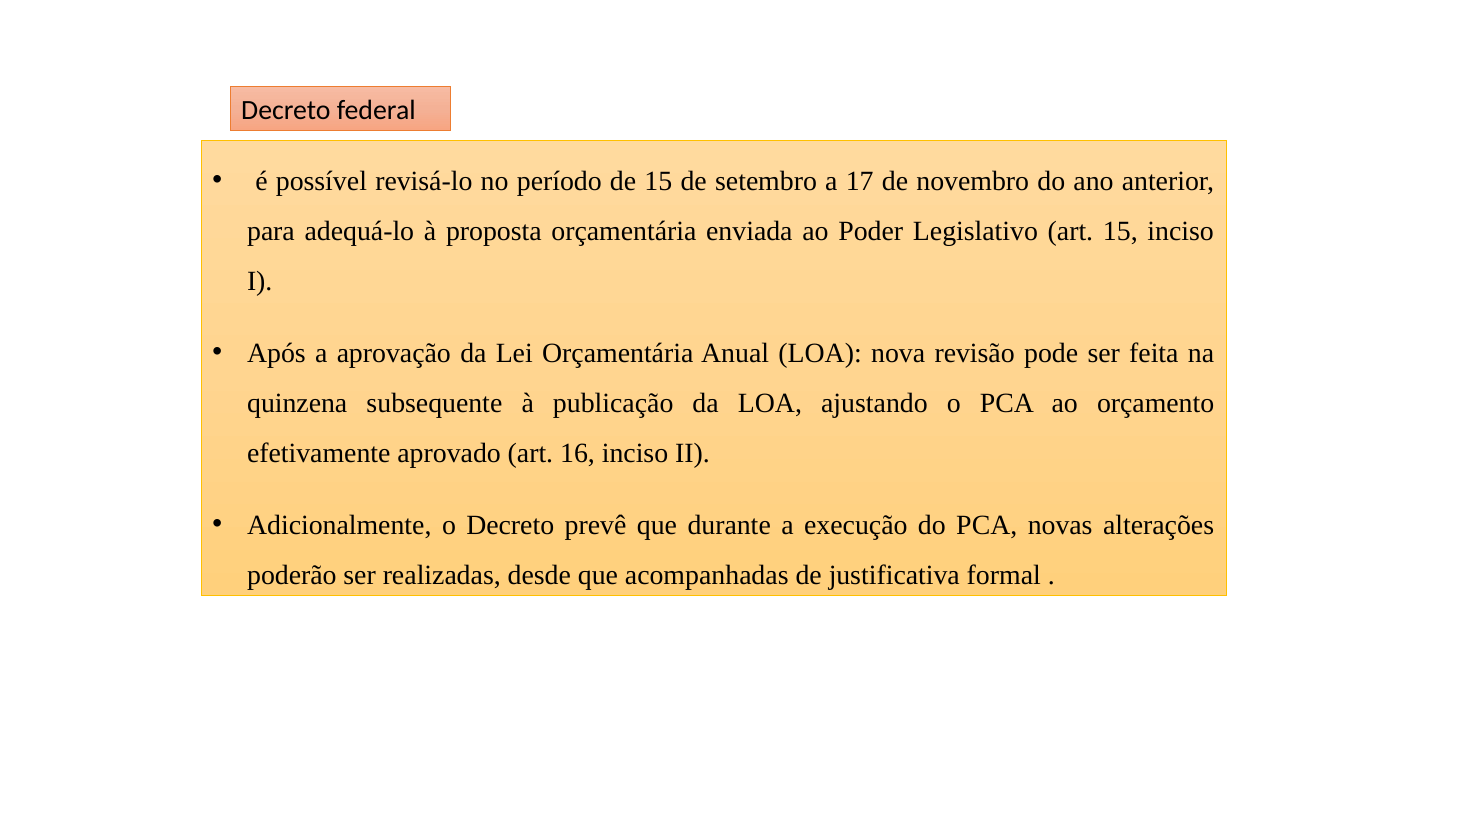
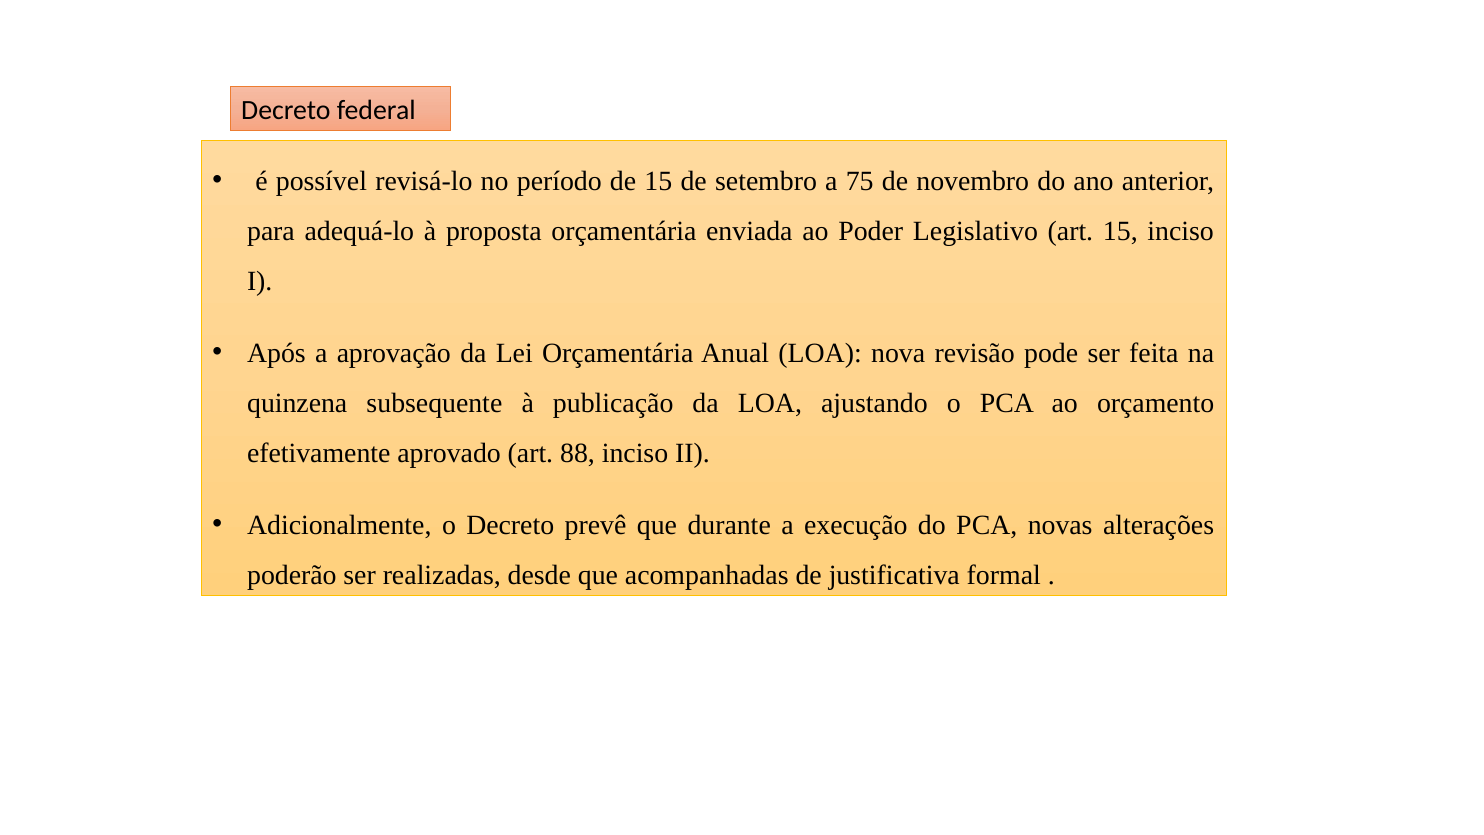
17: 17 -> 75
16: 16 -> 88
